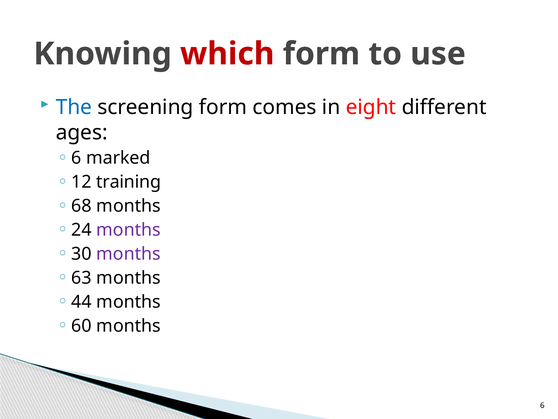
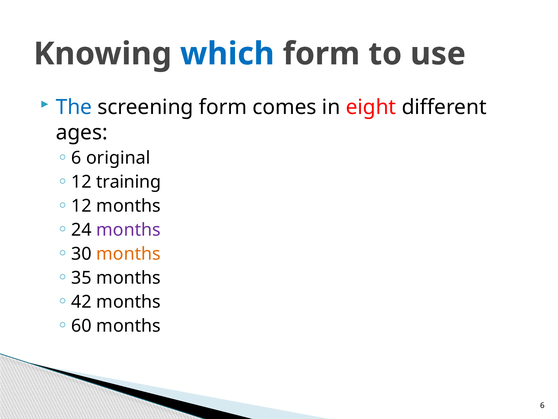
which colour: red -> blue
marked: marked -> original
68 at (82, 206): 68 -> 12
months at (129, 254) colour: purple -> orange
63: 63 -> 35
44: 44 -> 42
